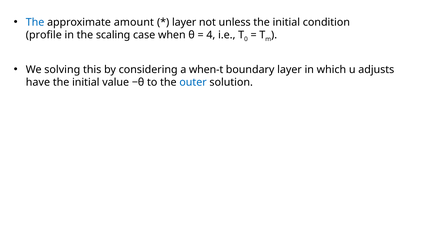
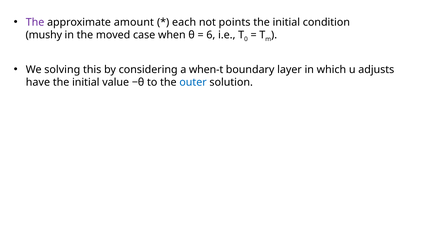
The at (35, 22) colour: blue -> purple
layer at (184, 22): layer -> each
unless: unless -> points
profile: profile -> mushy
scaling: scaling -> moved
4: 4 -> 6
